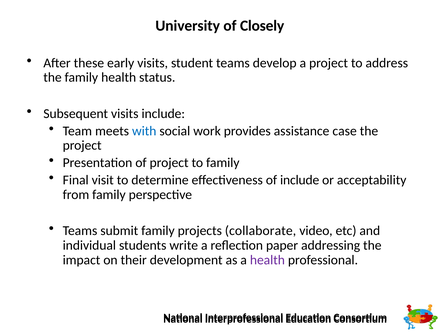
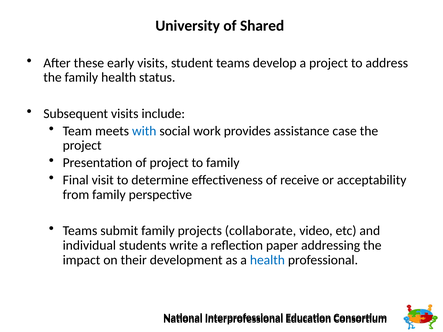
Closely: Closely -> Shared
of include: include -> receive
health at (267, 260) colour: purple -> blue
